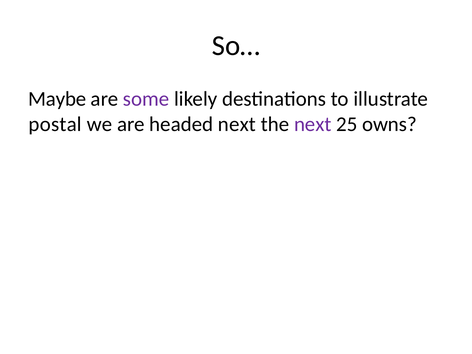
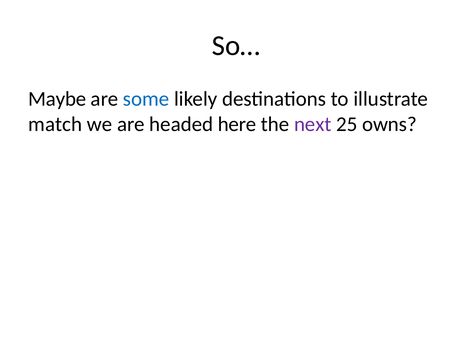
some colour: purple -> blue
postal: postal -> match
headed next: next -> here
